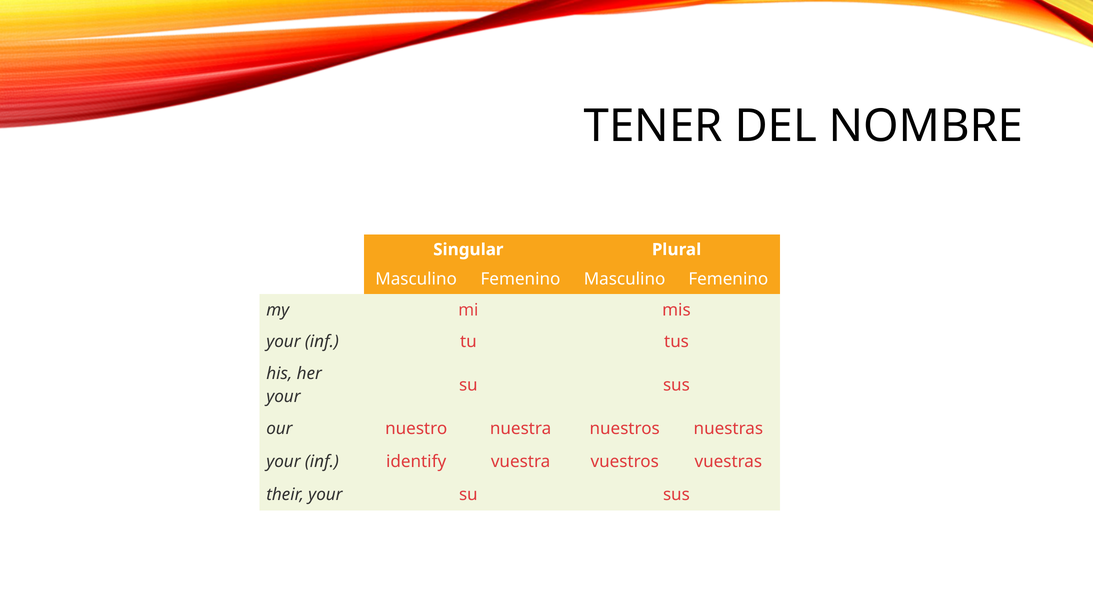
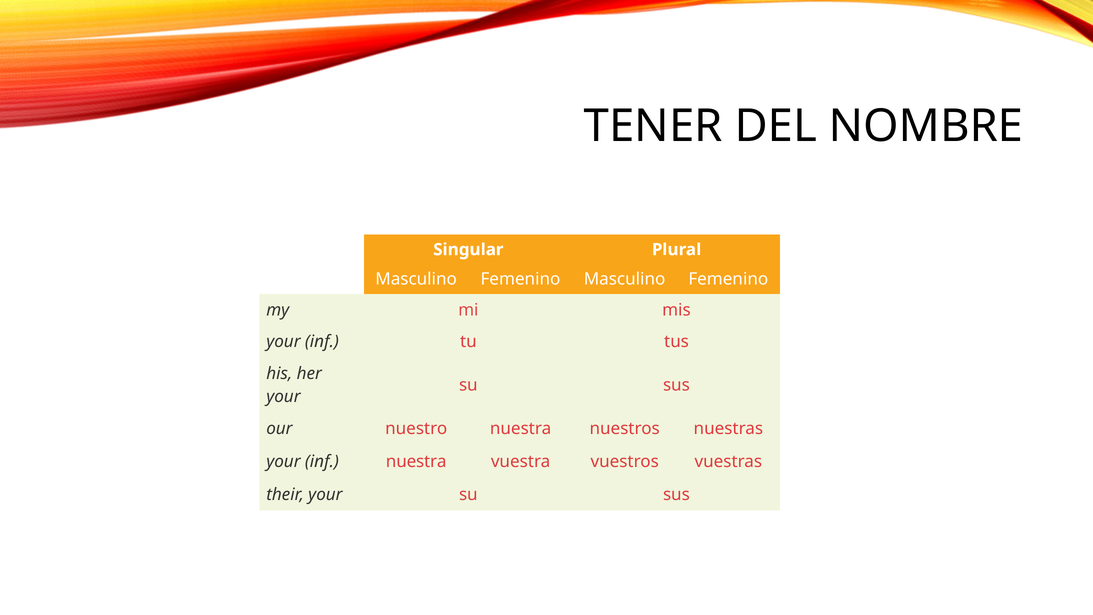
inf identify: identify -> nuestra
